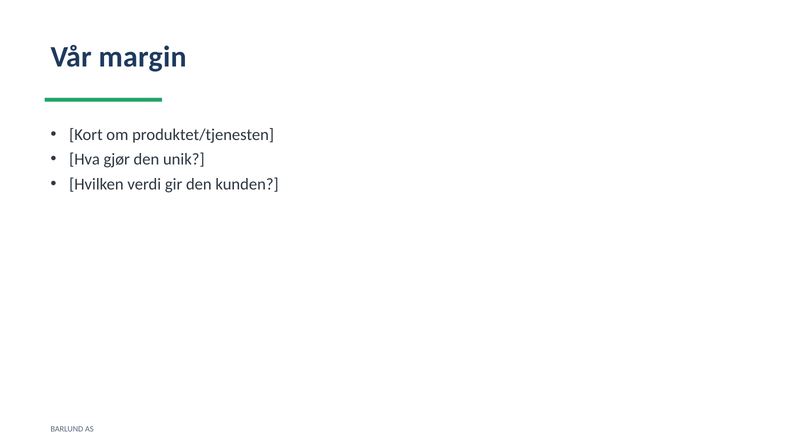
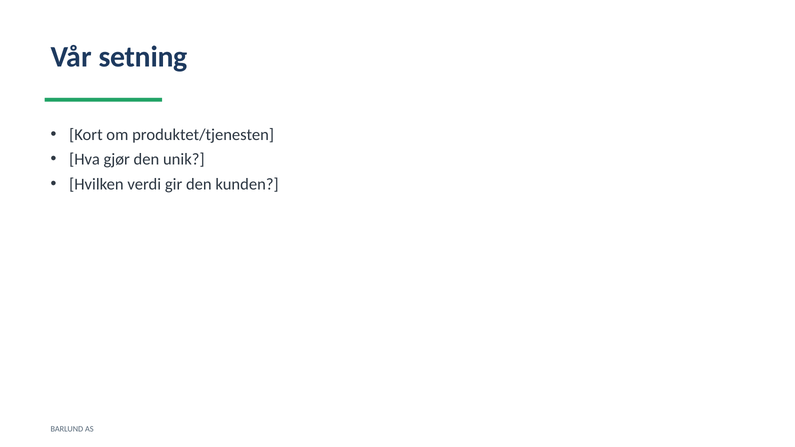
margin: margin -> setning
